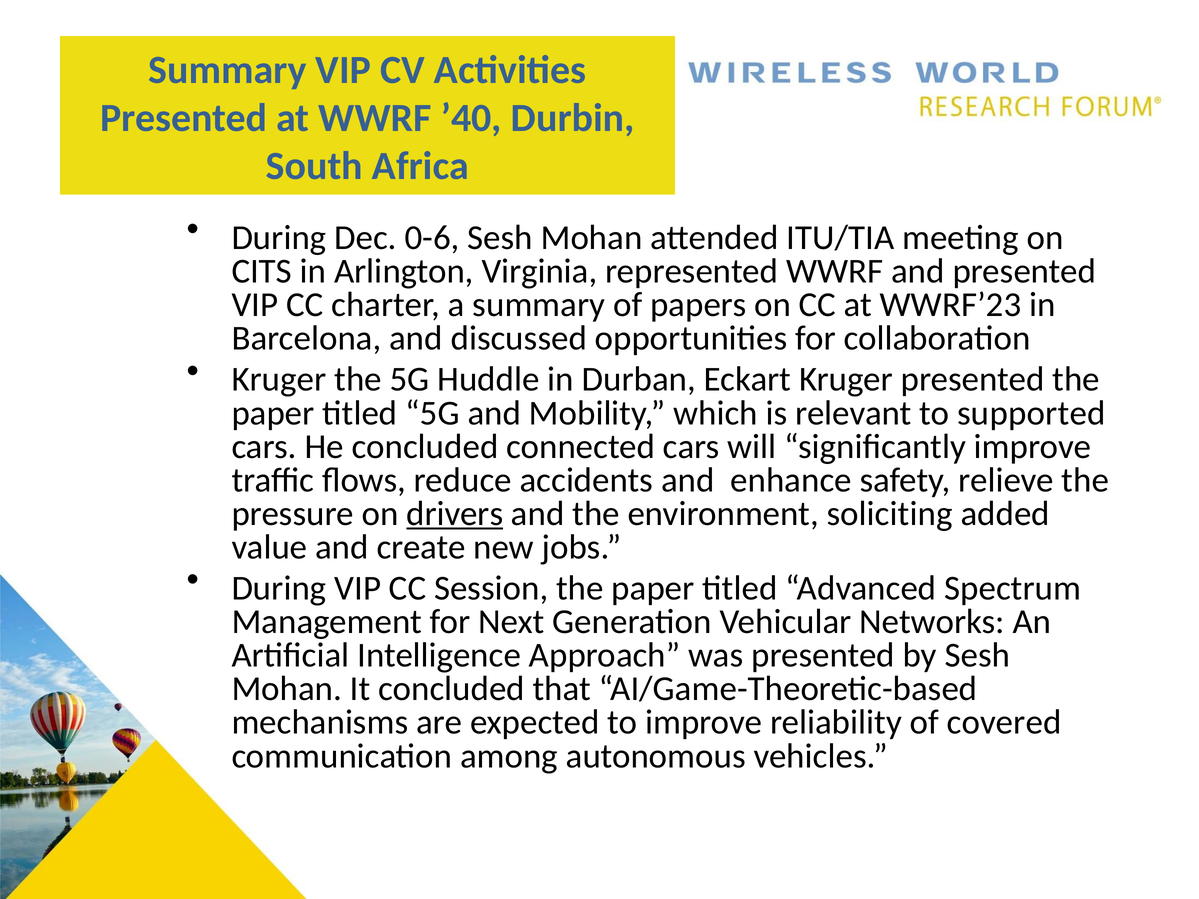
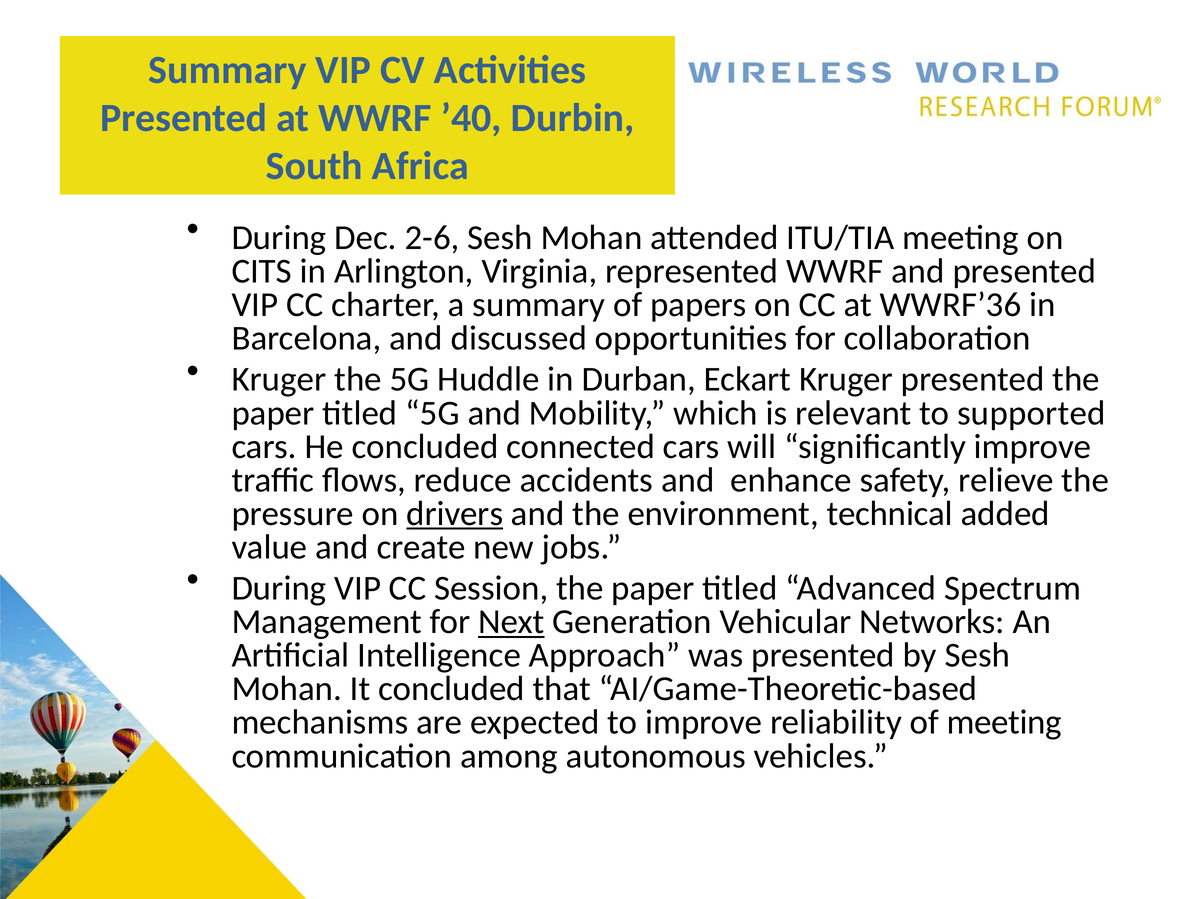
0-6: 0-6 -> 2-6
WWRF’23: WWRF’23 -> WWRF’36
soliciting: soliciting -> technical
Next underline: none -> present
of covered: covered -> meeting
